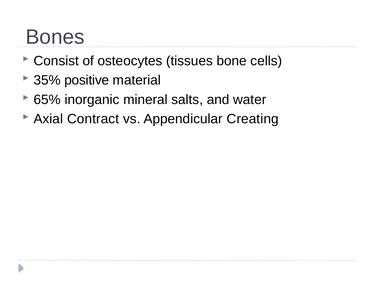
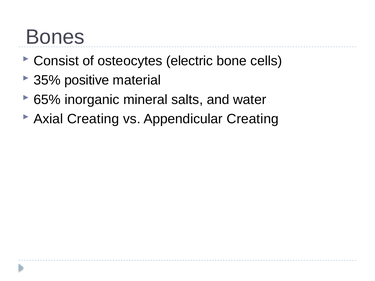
tissues: tissues -> electric
Axial Contract: Contract -> Creating
